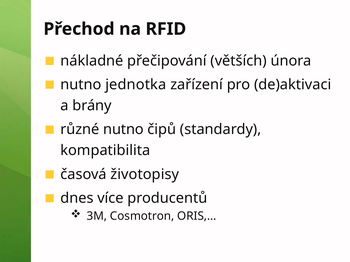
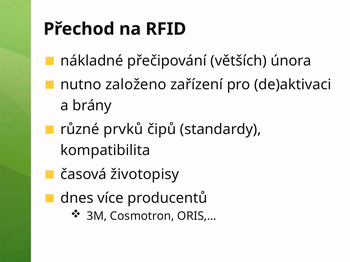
jednotka: jednotka -> založeno
různé nutno: nutno -> prvků
